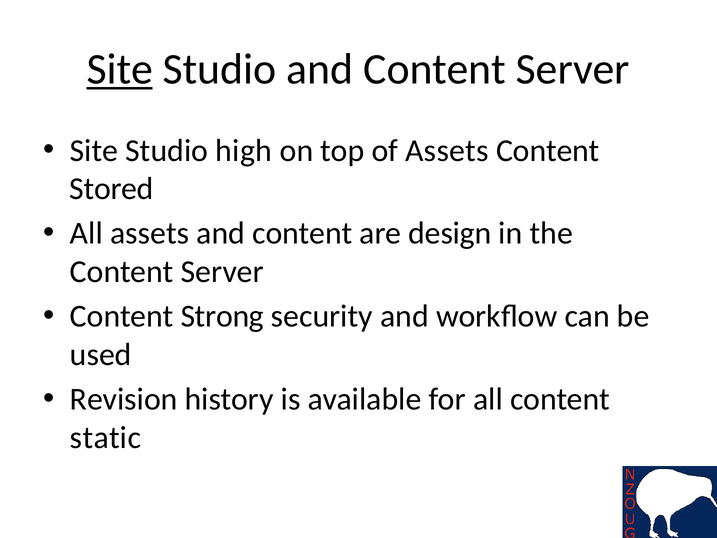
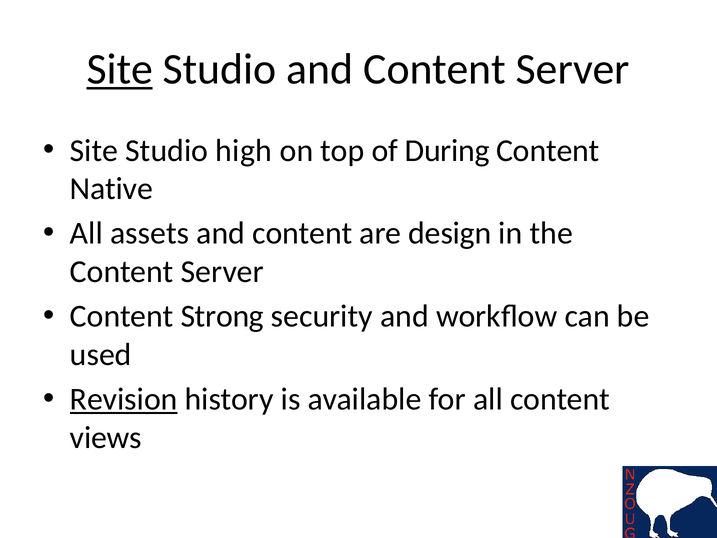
of Assets: Assets -> During
Stored: Stored -> Native
Revision underline: none -> present
static: static -> views
